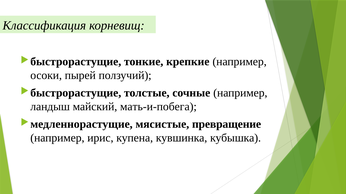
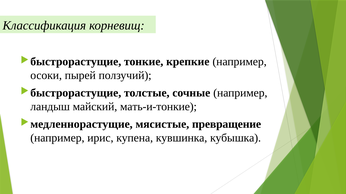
мать-и-побега: мать-и-побега -> мать-и-тонкие
